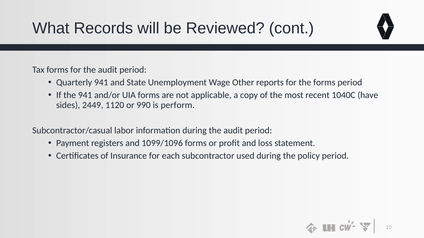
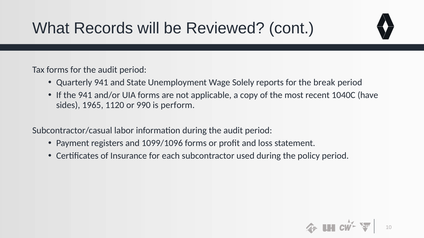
Other: Other -> Solely
the forms: forms -> break
2449: 2449 -> 1965
